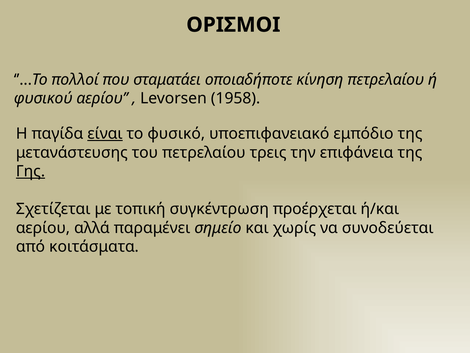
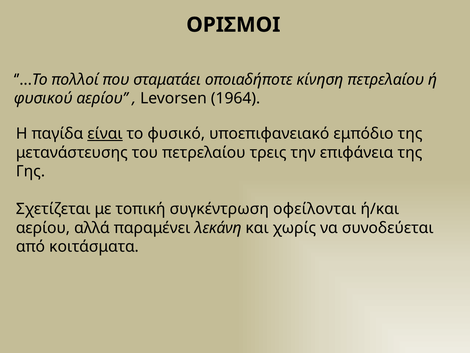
1958: 1958 -> 1964
Γης underline: present -> none
προέρχεται: προέρχεται -> οφείλονται
σημείο: σημείο -> λεκάνη
